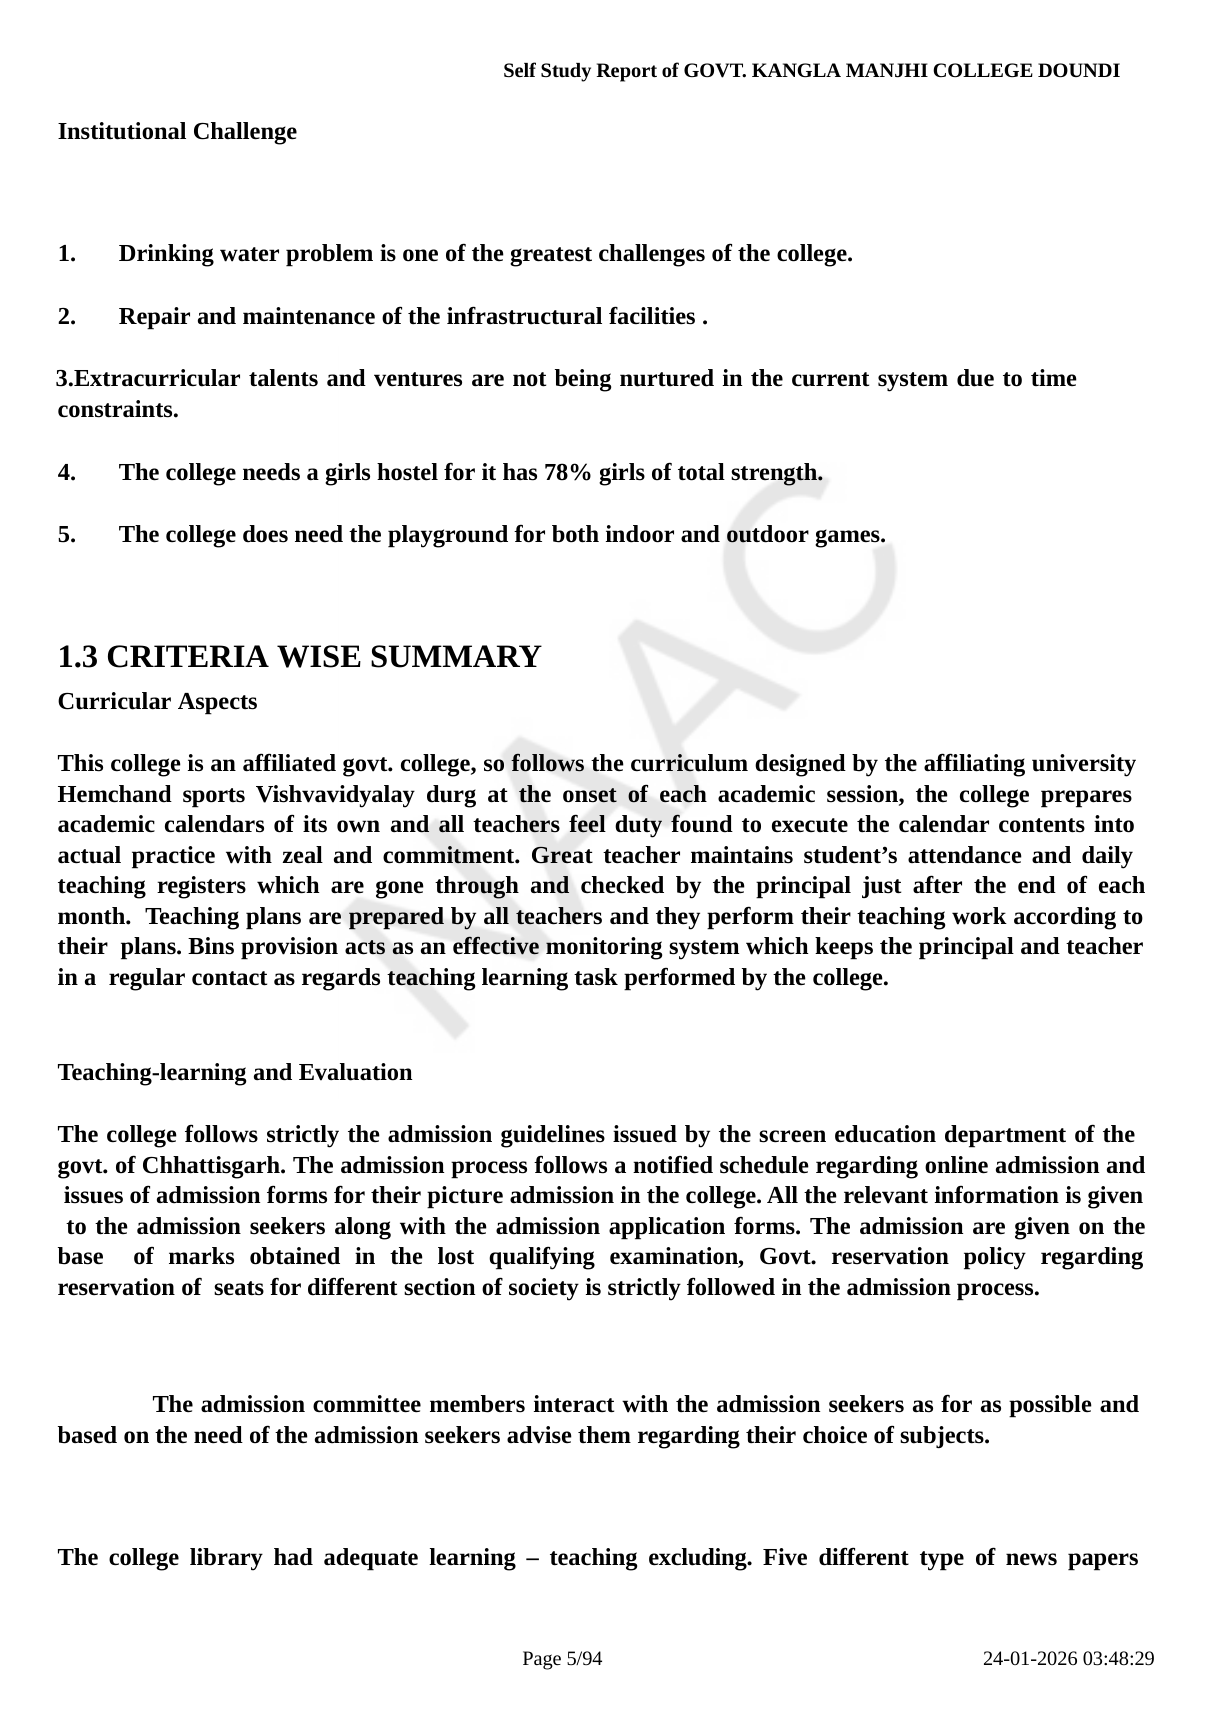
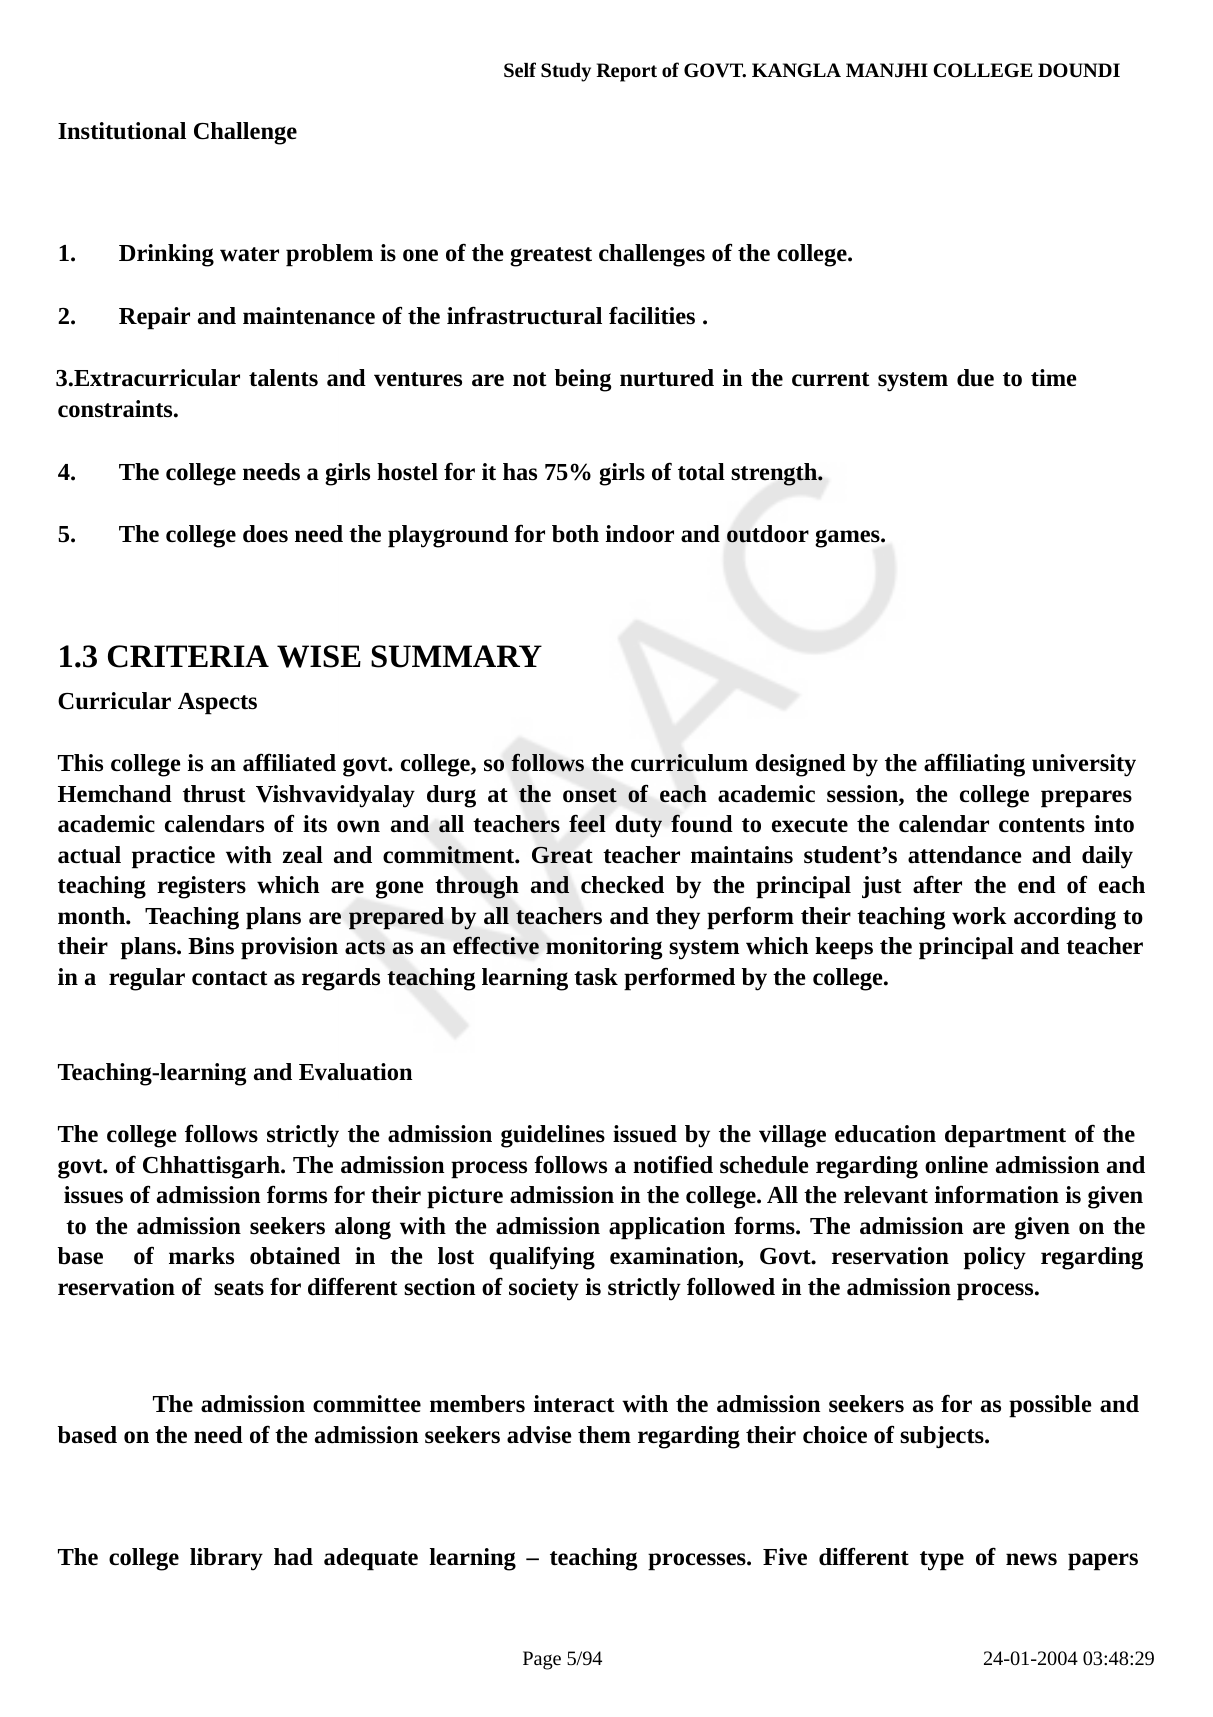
78%: 78% -> 75%
sports: sports -> thrust
screen: screen -> village
excluding: excluding -> processes
24-01-2026: 24-01-2026 -> 24-01-2004
